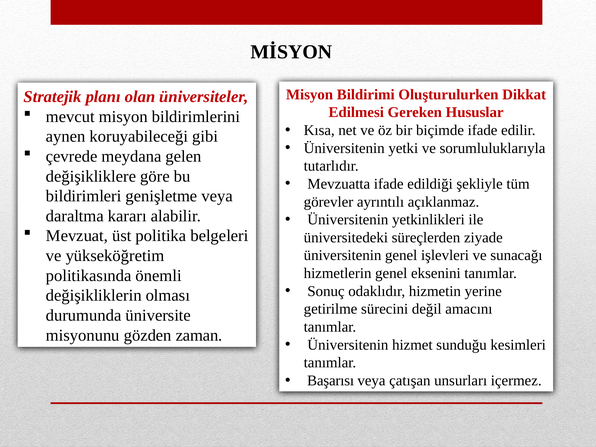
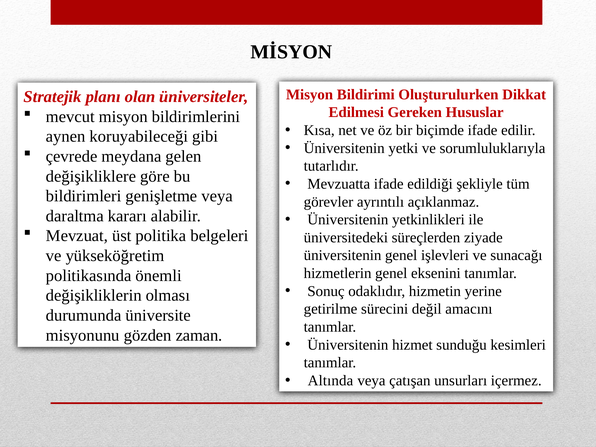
Başarısı: Başarısı -> Altında
